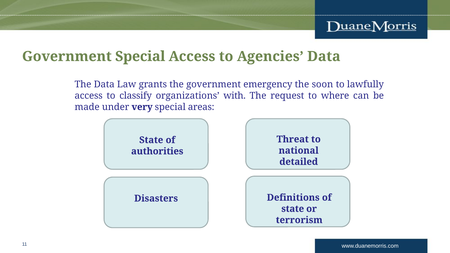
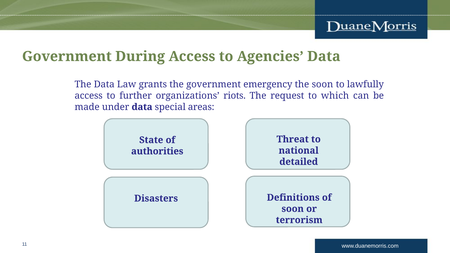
Government Special: Special -> During
classify: classify -> further
with: with -> riots
where: where -> which
under very: very -> data
state at (293, 209): state -> soon
